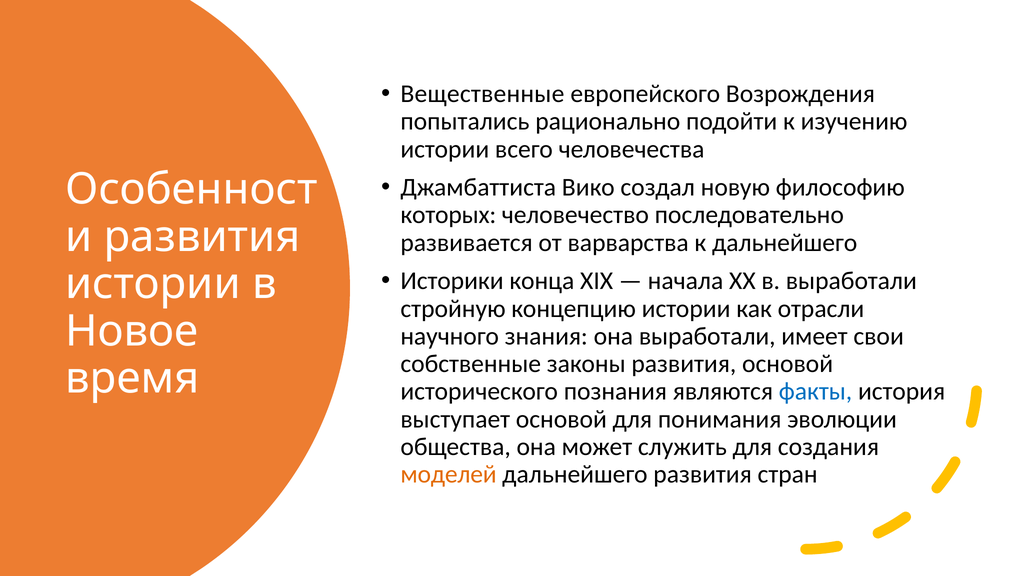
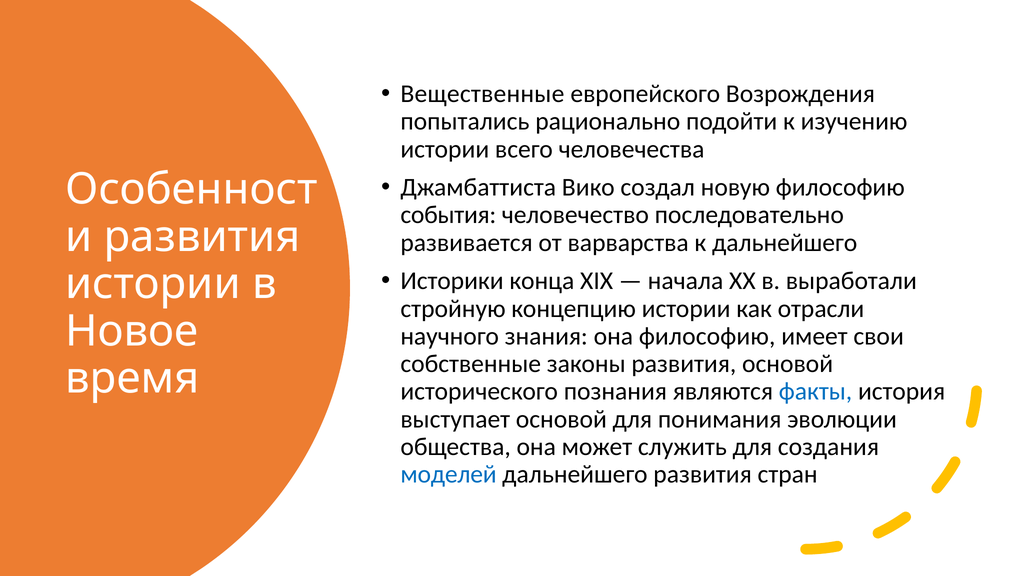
которых: которых -> события
она выработали: выработали -> философию
моделей colour: orange -> blue
